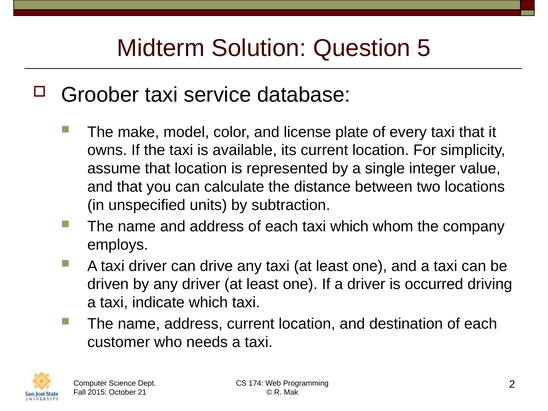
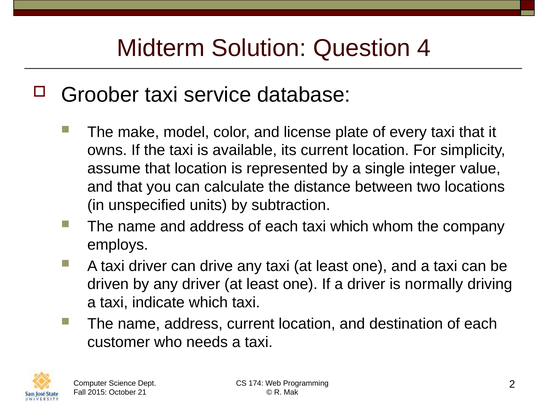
5: 5 -> 4
occurred: occurred -> normally
